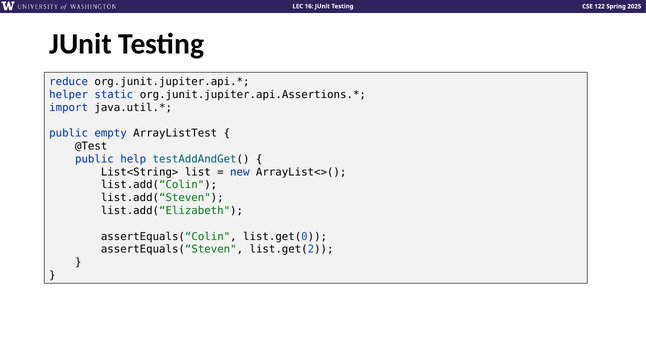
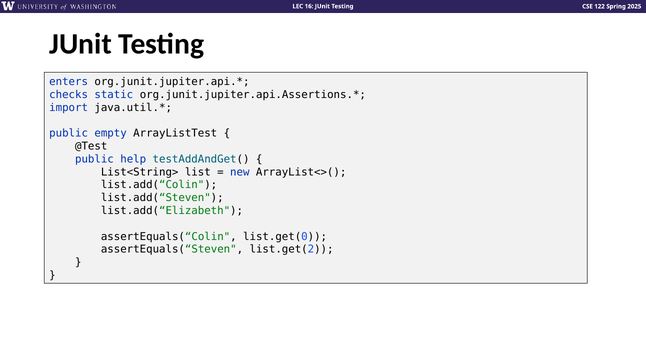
reduce: reduce -> enters
helper: helper -> checks
